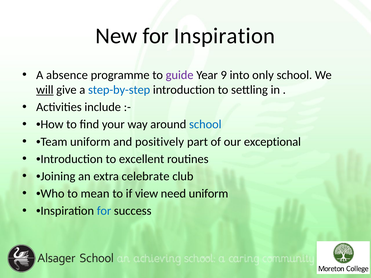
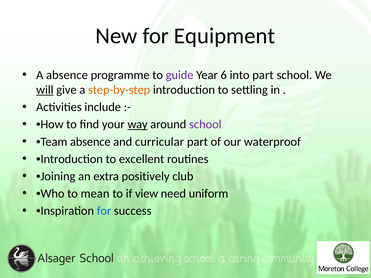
for Inspiration: Inspiration -> Equipment
9: 9 -> 6
into only: only -> part
step-by-step colour: blue -> orange
way underline: none -> present
school at (205, 125) colour: blue -> purple
Team uniform: uniform -> absence
positively: positively -> curricular
exceptional: exceptional -> waterproof
celebrate: celebrate -> positively
